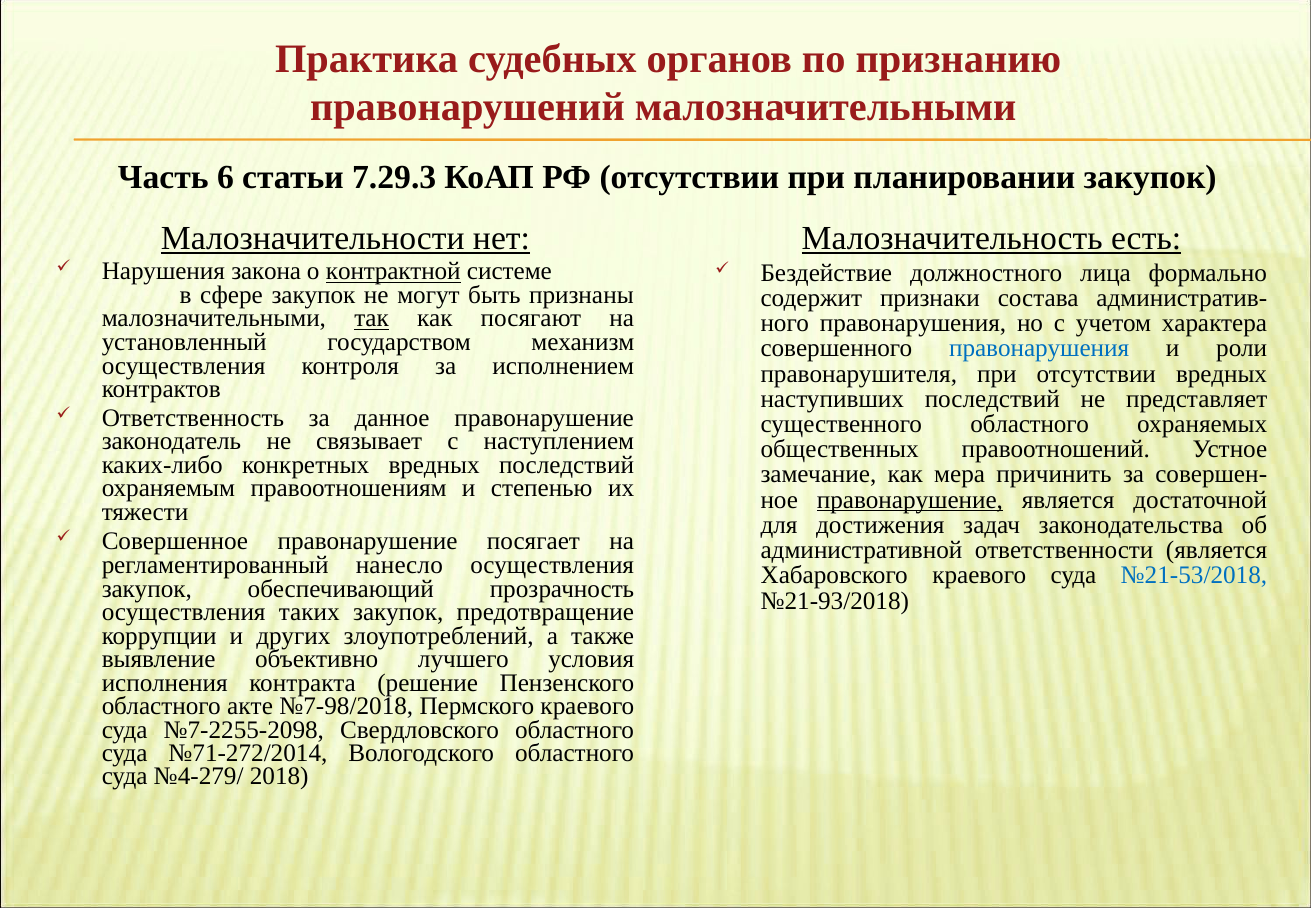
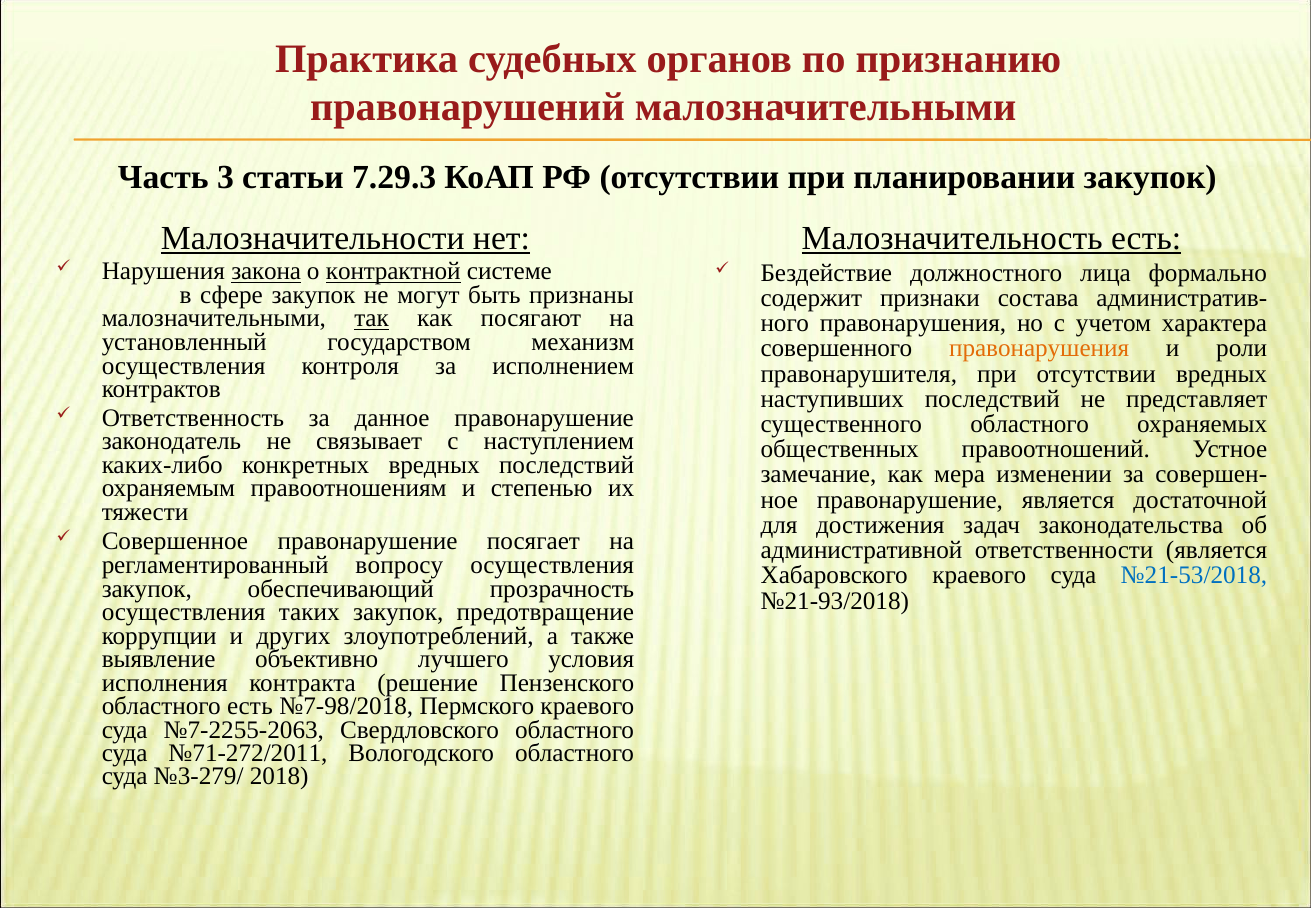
6: 6 -> 3
закона underline: none -> present
правонарушения at (1039, 348) colour: blue -> orange
причинить: причинить -> изменении
правонарушение at (910, 500) underline: present -> none
нанесло: нанесло -> вопросу
областного акте: акте -> есть
№7-2255-2098: №7-2255-2098 -> №7-2255-2063
№71-272/2014: №71-272/2014 -> №71-272/2011
№4-279/: №4-279/ -> №3-279/
